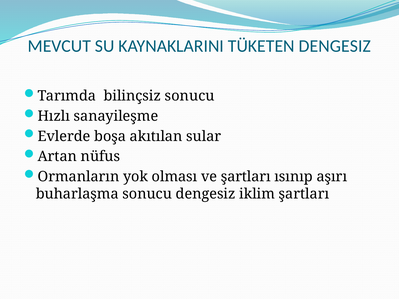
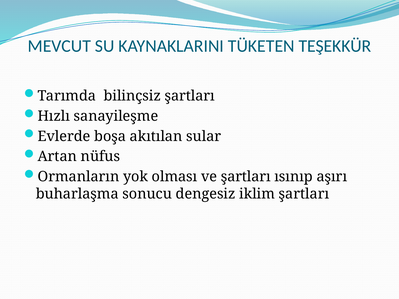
TÜKETEN DENGESIZ: DENGESIZ -> TEŞEKKÜR
bilinçsiz sonucu: sonucu -> şartları
